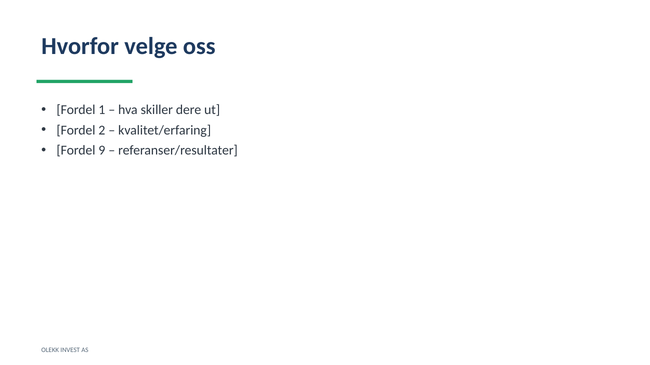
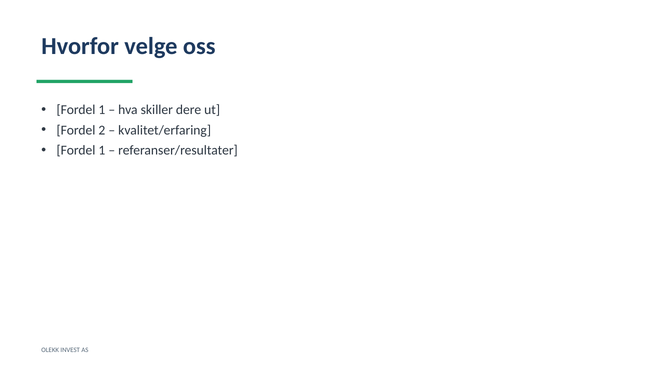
9 at (102, 151): 9 -> 1
